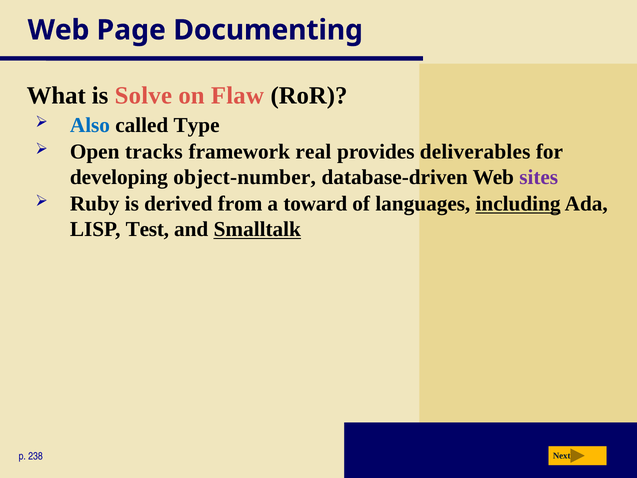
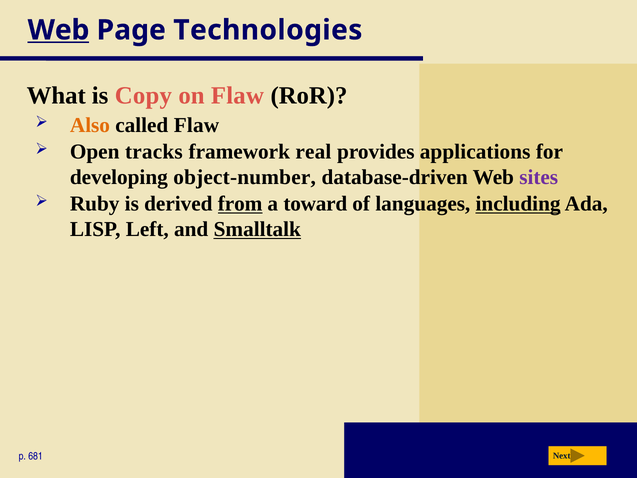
Web at (59, 30) underline: none -> present
Documenting: Documenting -> Technologies
Solve: Solve -> Copy
Also colour: blue -> orange
called Type: Type -> Flaw
deliverables: deliverables -> applications
from underline: none -> present
Test: Test -> Left
238: 238 -> 681
